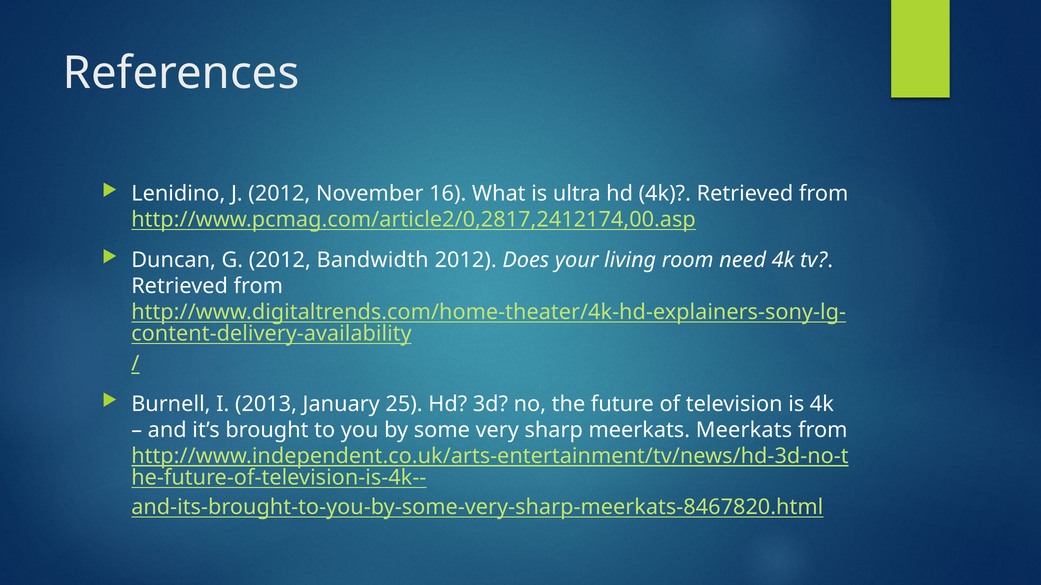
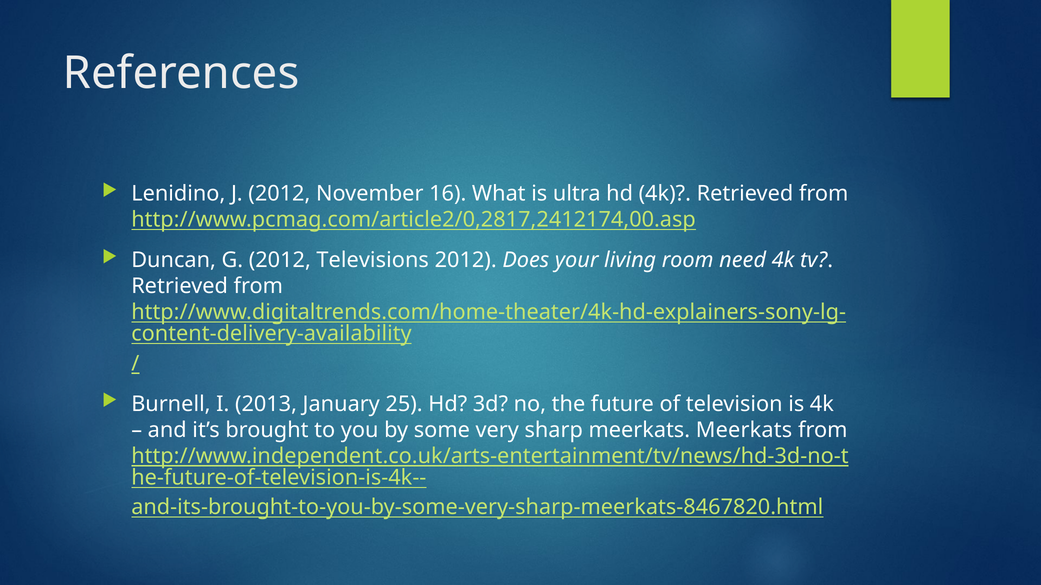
Bandwidth: Bandwidth -> Televisions
